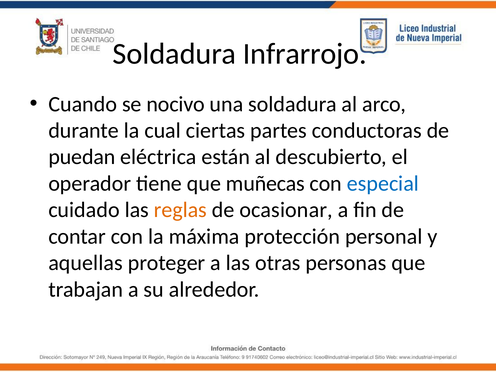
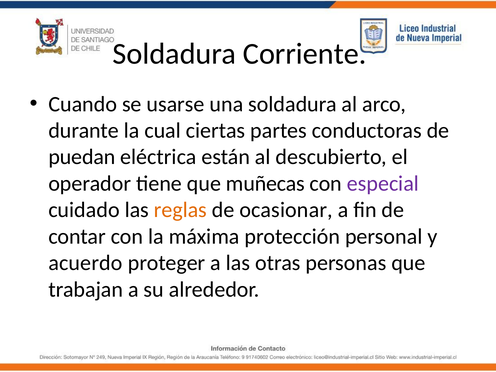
Infrarrojo: Infrarrojo -> Corriente
nocivo: nocivo -> usarse
especial colour: blue -> purple
aquellas: aquellas -> acuerdo
